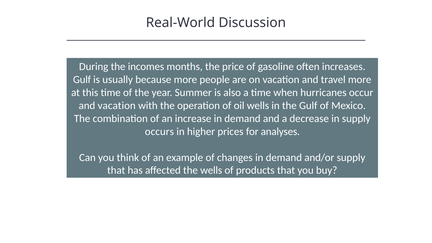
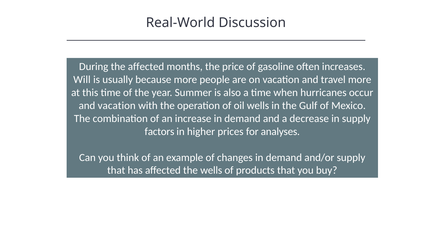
the incomes: incomes -> affected
Gulf at (82, 80): Gulf -> Will
occurs: occurs -> factors
